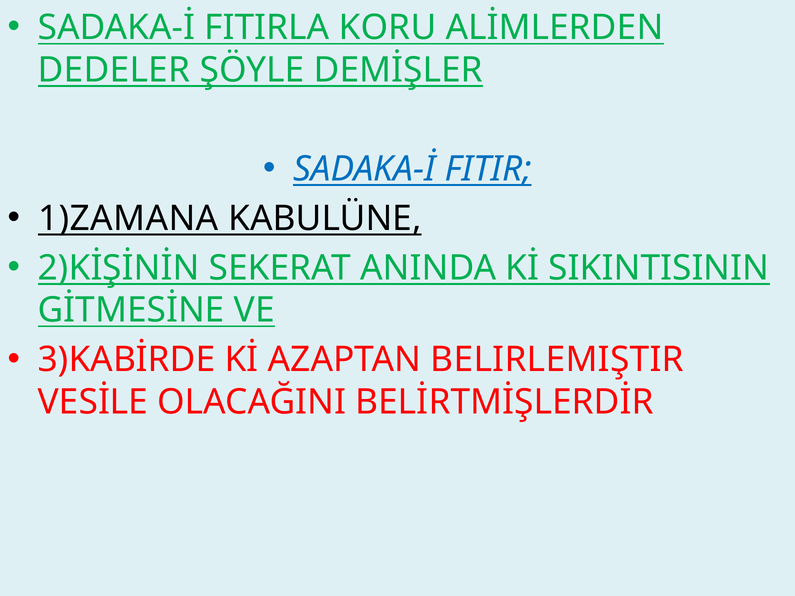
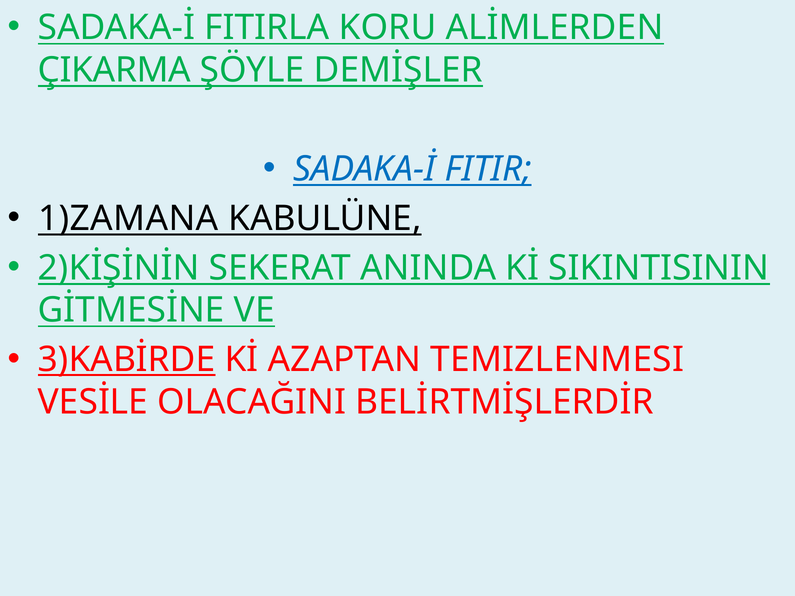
DEDELER: DEDELER -> ÇIKARMA
3)KABİRDE underline: none -> present
BELIRLEMIŞTIR: BELIRLEMIŞTIR -> TEMIZLENMESI
